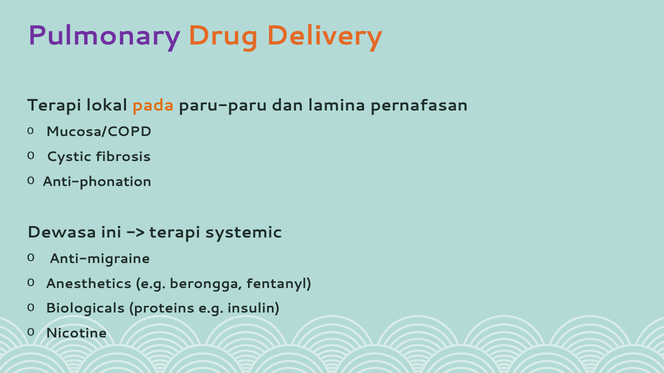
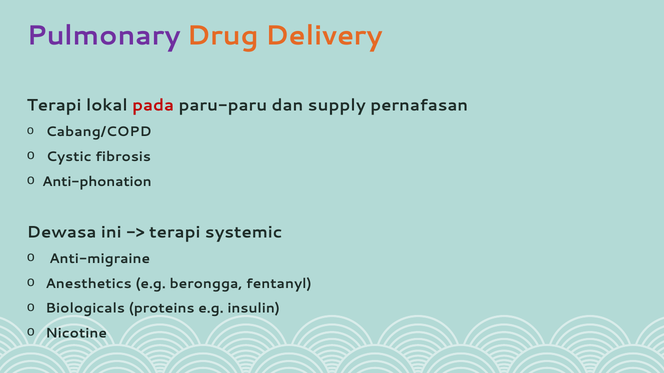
pada colour: orange -> red
lamina: lamina -> supply
Mucosa/COPD: Mucosa/COPD -> Cabang/COPD
